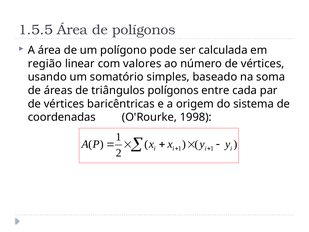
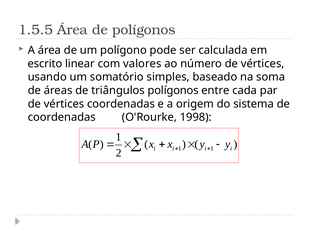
região: região -> escrito
vértices baricêntricas: baricêntricas -> coordenadas
